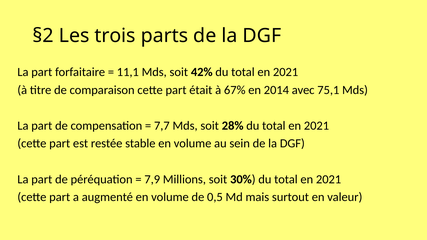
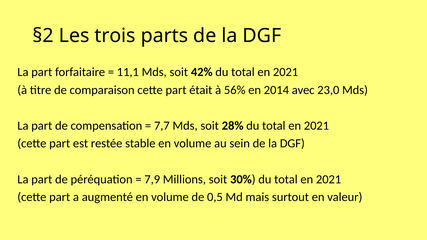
67%: 67% -> 56%
75,1: 75,1 -> 23,0
